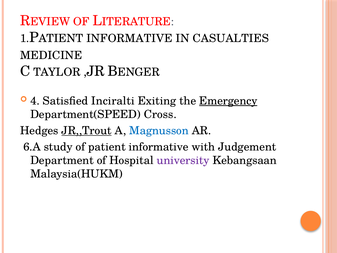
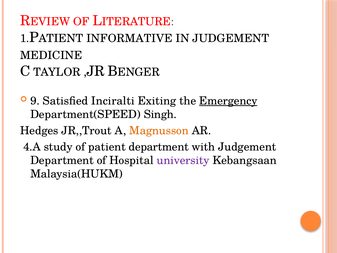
IN CASUALTIES: CASUALTIES -> JUDGEMENT
4: 4 -> 9
Cross: Cross -> Singh
JR,,Trout underline: present -> none
Magnusson colour: blue -> orange
6.A: 6.A -> 4.A
patient informative: informative -> department
